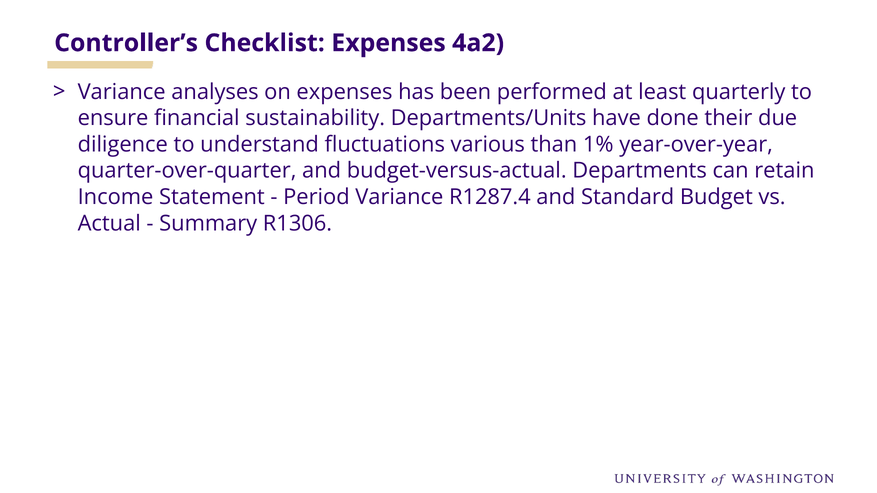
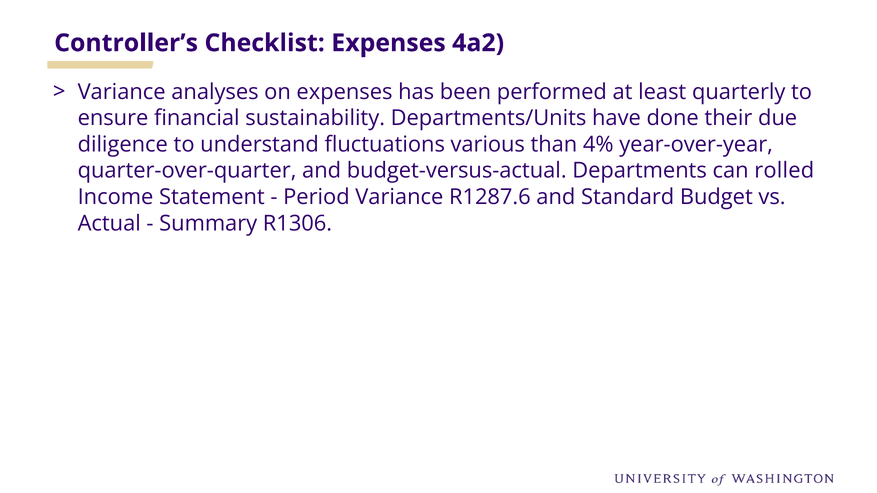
1%: 1% -> 4%
retain: retain -> rolled
R1287.4: R1287.4 -> R1287.6
